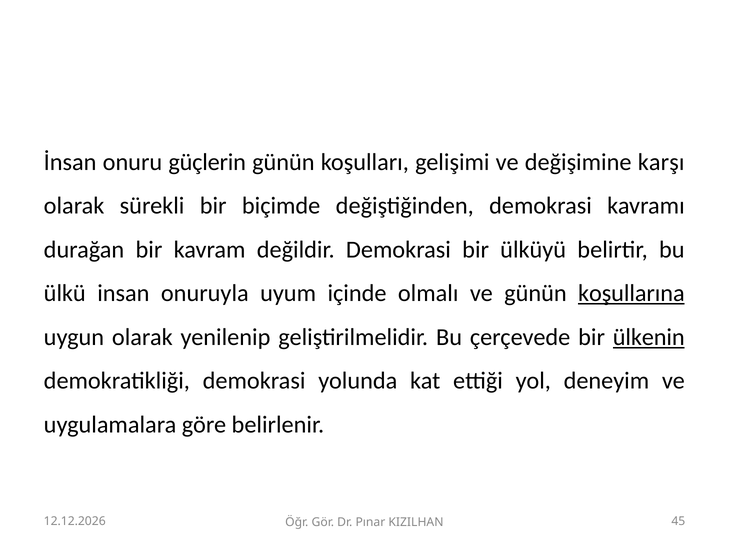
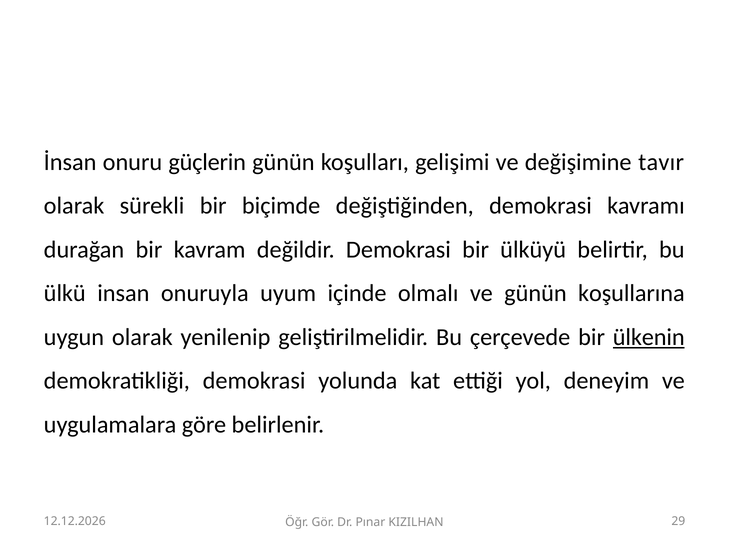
karşı: karşı -> tavır
koşullarına underline: present -> none
45: 45 -> 29
